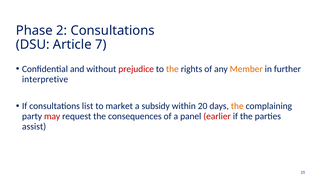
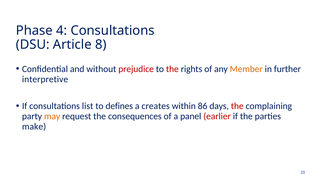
2: 2 -> 4
7: 7 -> 8
the at (172, 69) colour: orange -> red
market: market -> defines
subsidy: subsidy -> creates
20: 20 -> 86
the at (237, 106) colour: orange -> red
may colour: red -> orange
assist: assist -> make
